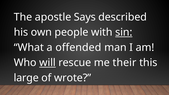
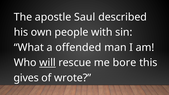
Says: Says -> Saul
sin underline: present -> none
their: their -> bore
large: large -> gives
